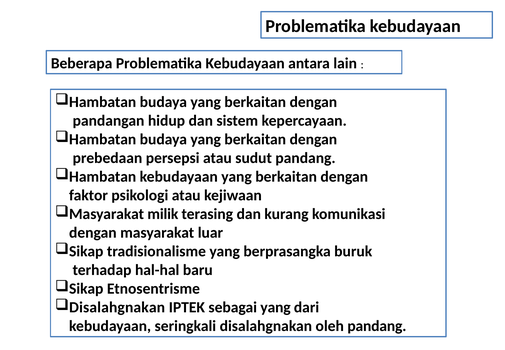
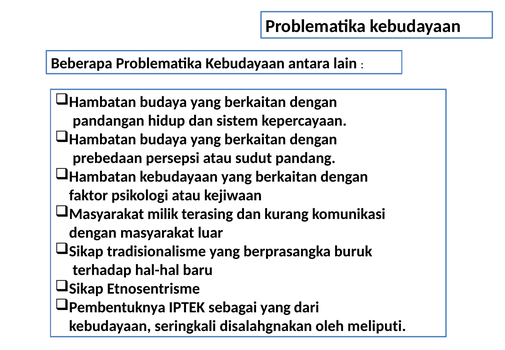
Disalahgnakan at (117, 307): Disalahgnakan -> Pembentuknya
oleh pandang: pandang -> meliputi
